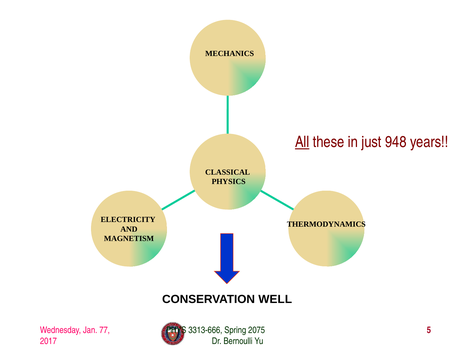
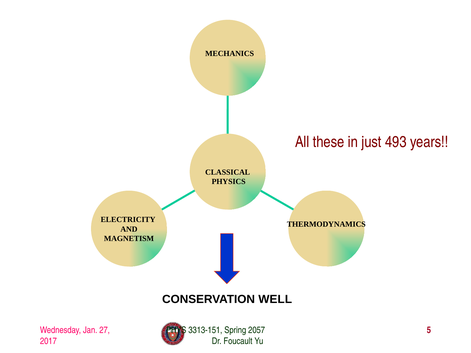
All underline: present -> none
948: 948 -> 493
77: 77 -> 27
3313-666: 3313-666 -> 3313-151
2075: 2075 -> 2057
Bernoulli: Bernoulli -> Foucault
